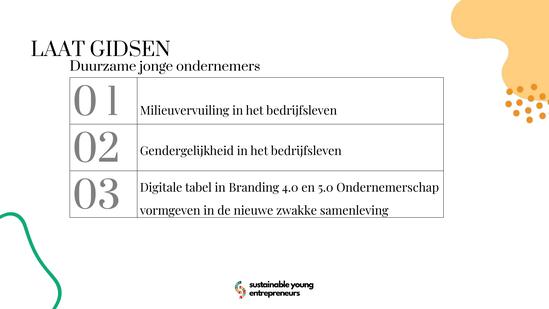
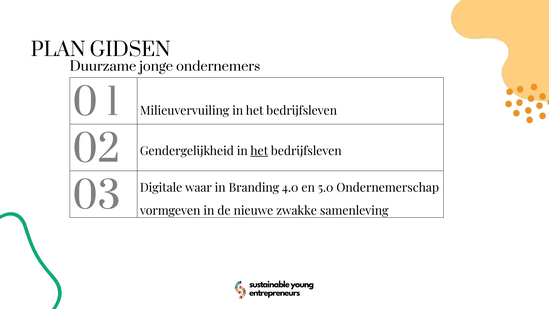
LAAT: LAAT -> PLAN
het at (259, 151) underline: none -> present
tabel: tabel -> waar
